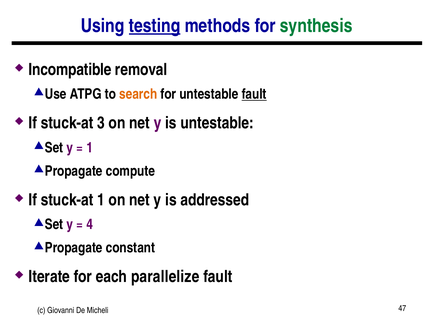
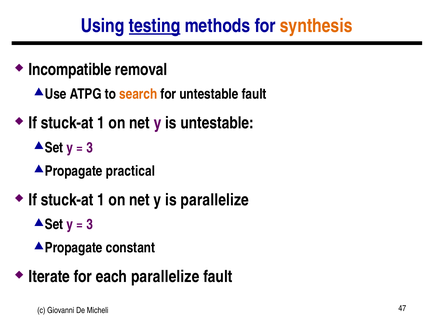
synthesis colour: green -> orange
fault at (254, 94) underline: present -> none
3 at (101, 123): 3 -> 1
1 at (90, 148): 1 -> 3
compute: compute -> practical
is addressed: addressed -> parallelize
4 at (90, 225): 4 -> 3
